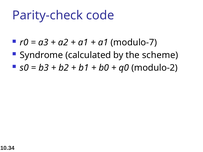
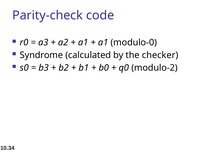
modulo-7: modulo-7 -> modulo-0
scheme: scheme -> checker
